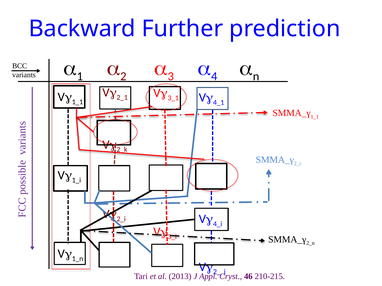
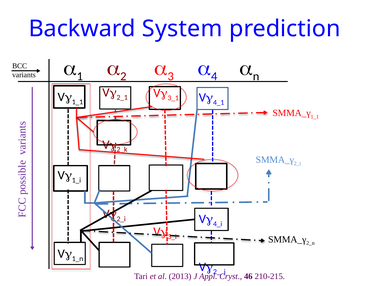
Further: Further -> System
